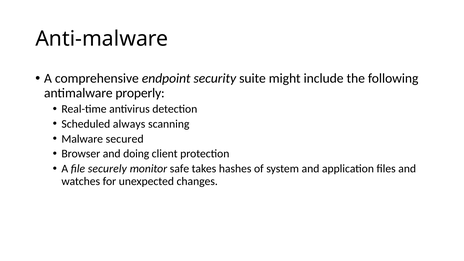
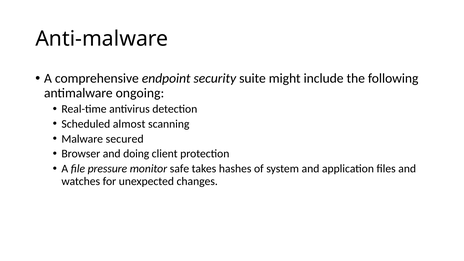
properly: properly -> ongoing
always: always -> almost
securely: securely -> pressure
